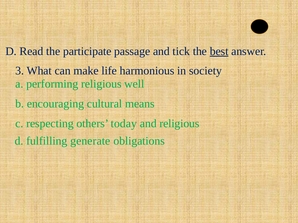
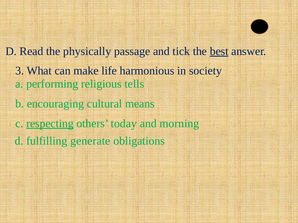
participate: participate -> physically
well: well -> tells
respecting underline: none -> present
and religious: religious -> morning
